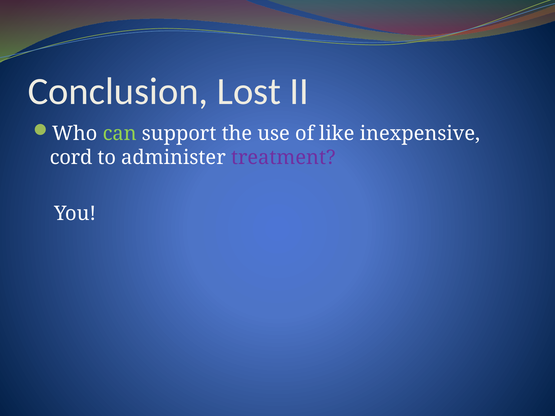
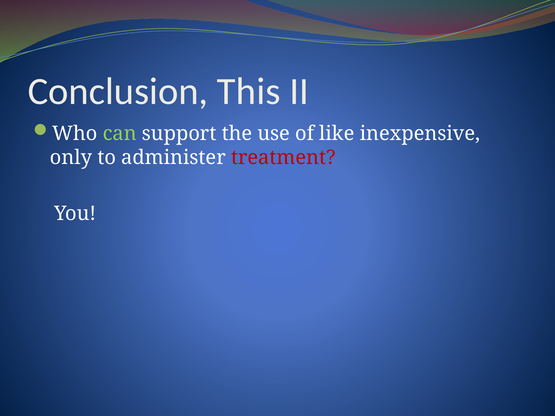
Lost: Lost -> This
cord: cord -> only
treatment colour: purple -> red
